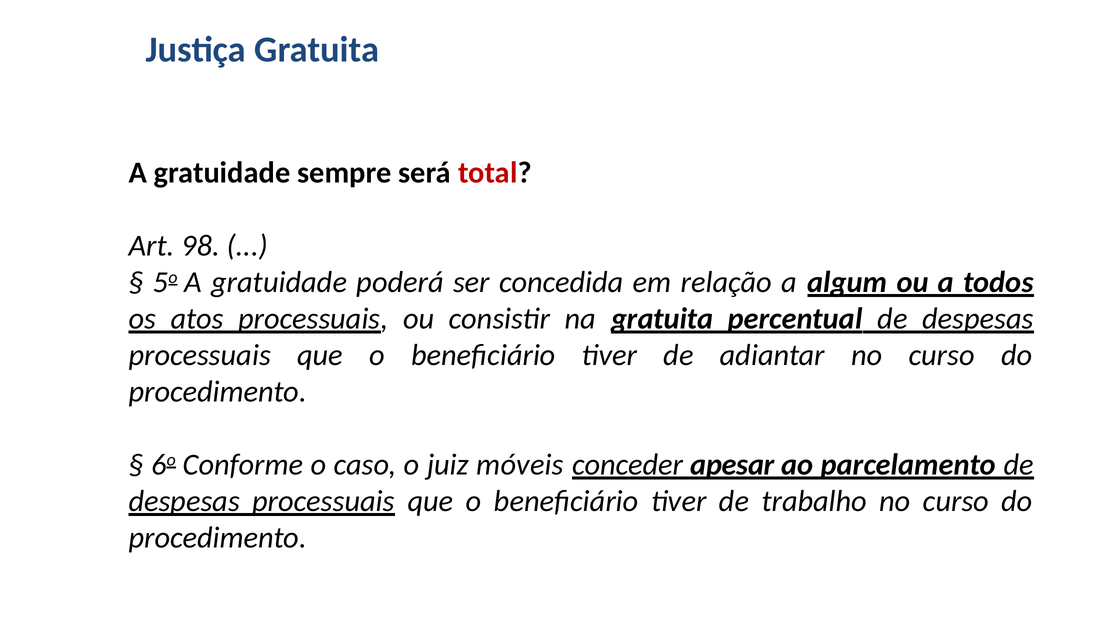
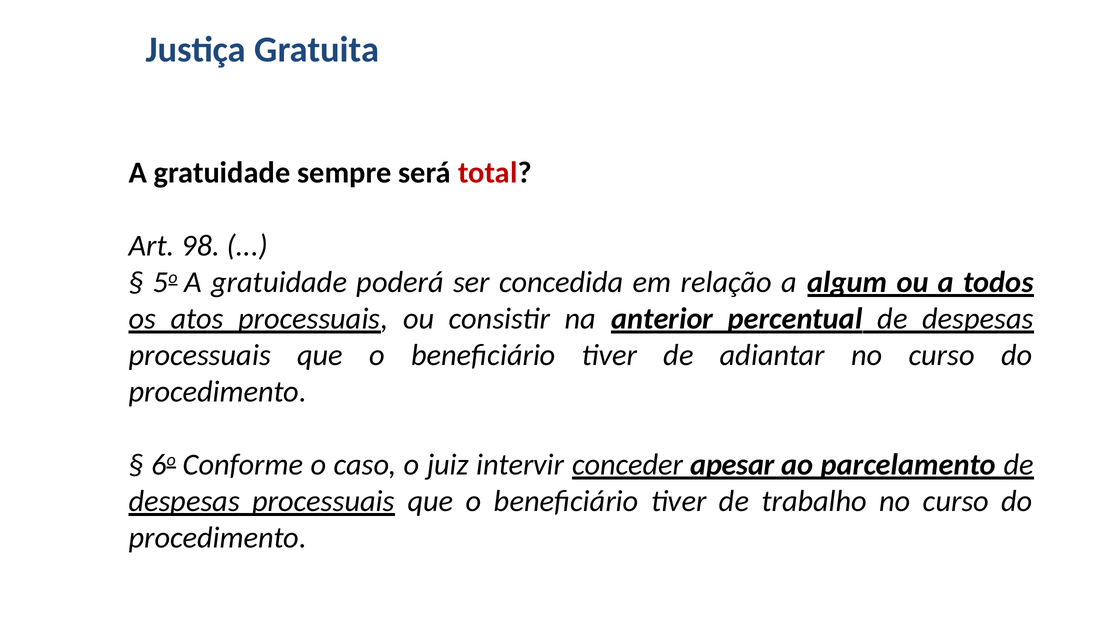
na gratuita: gratuita -> anterior
móveis: móveis -> intervir
